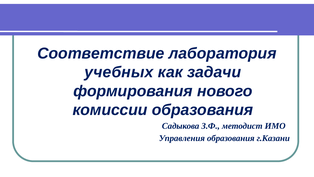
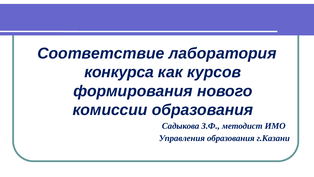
учебных: учебных -> конкурса
задачи: задачи -> курсов
